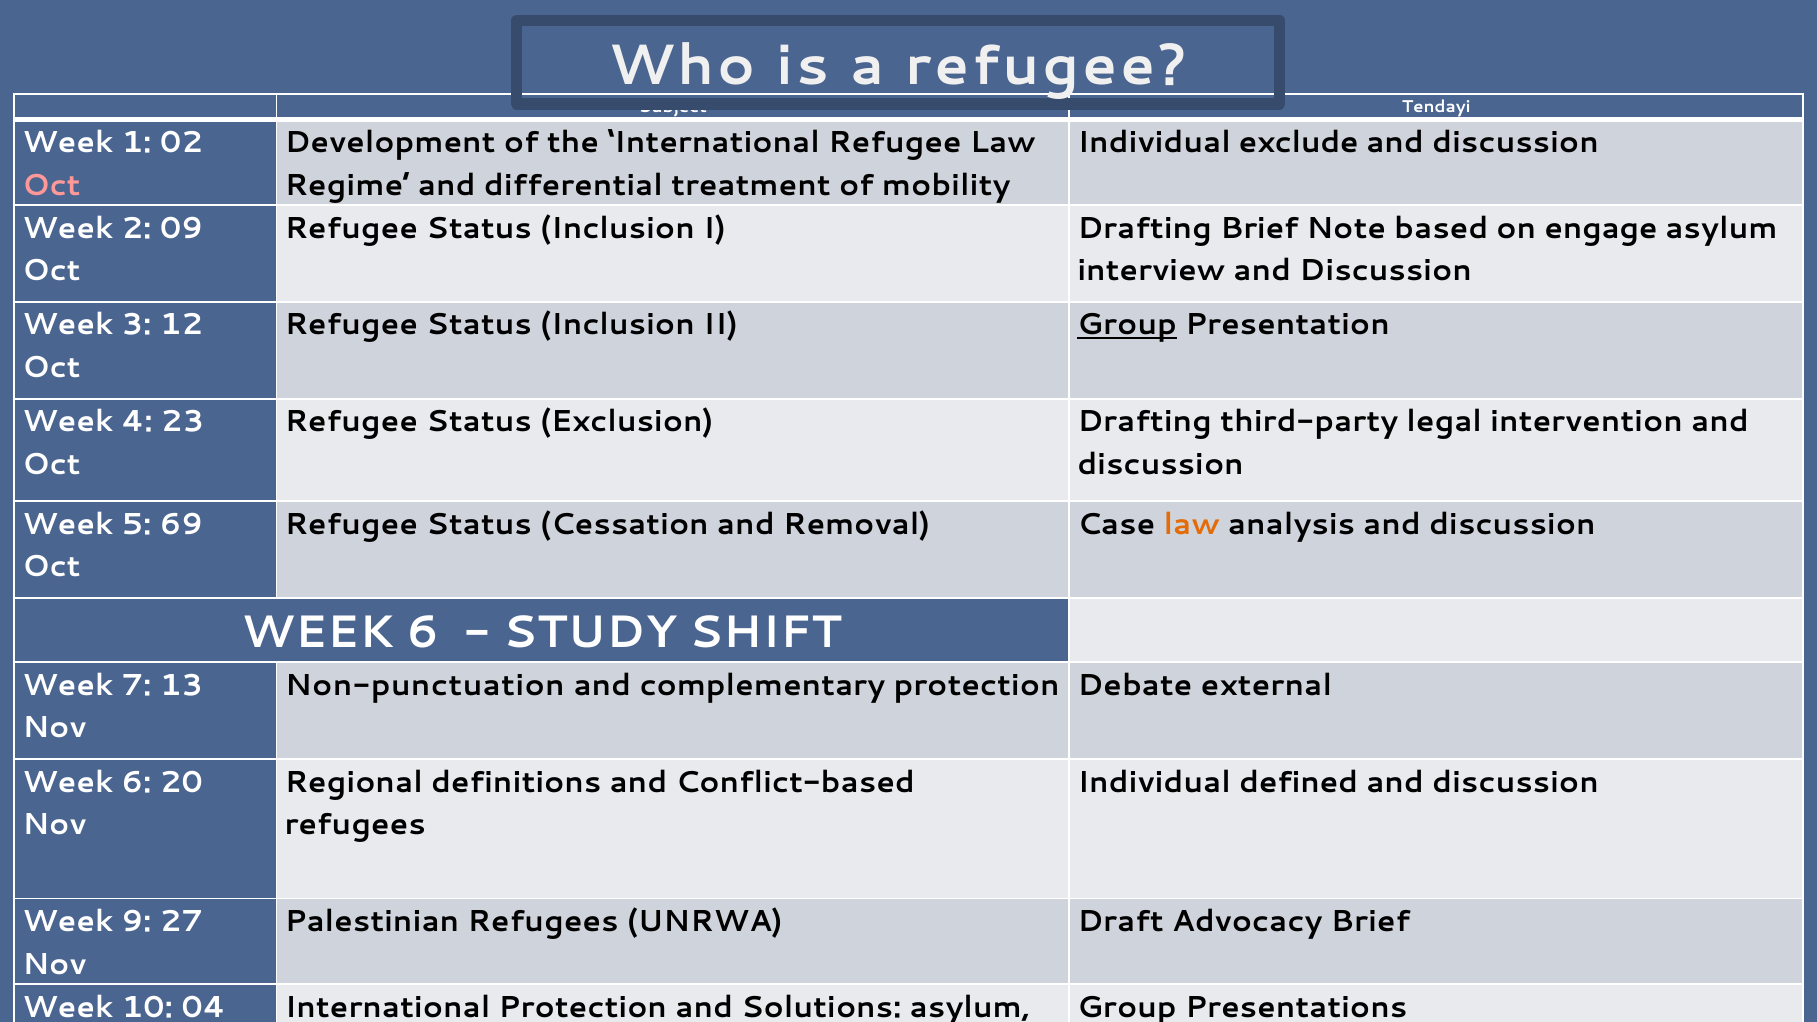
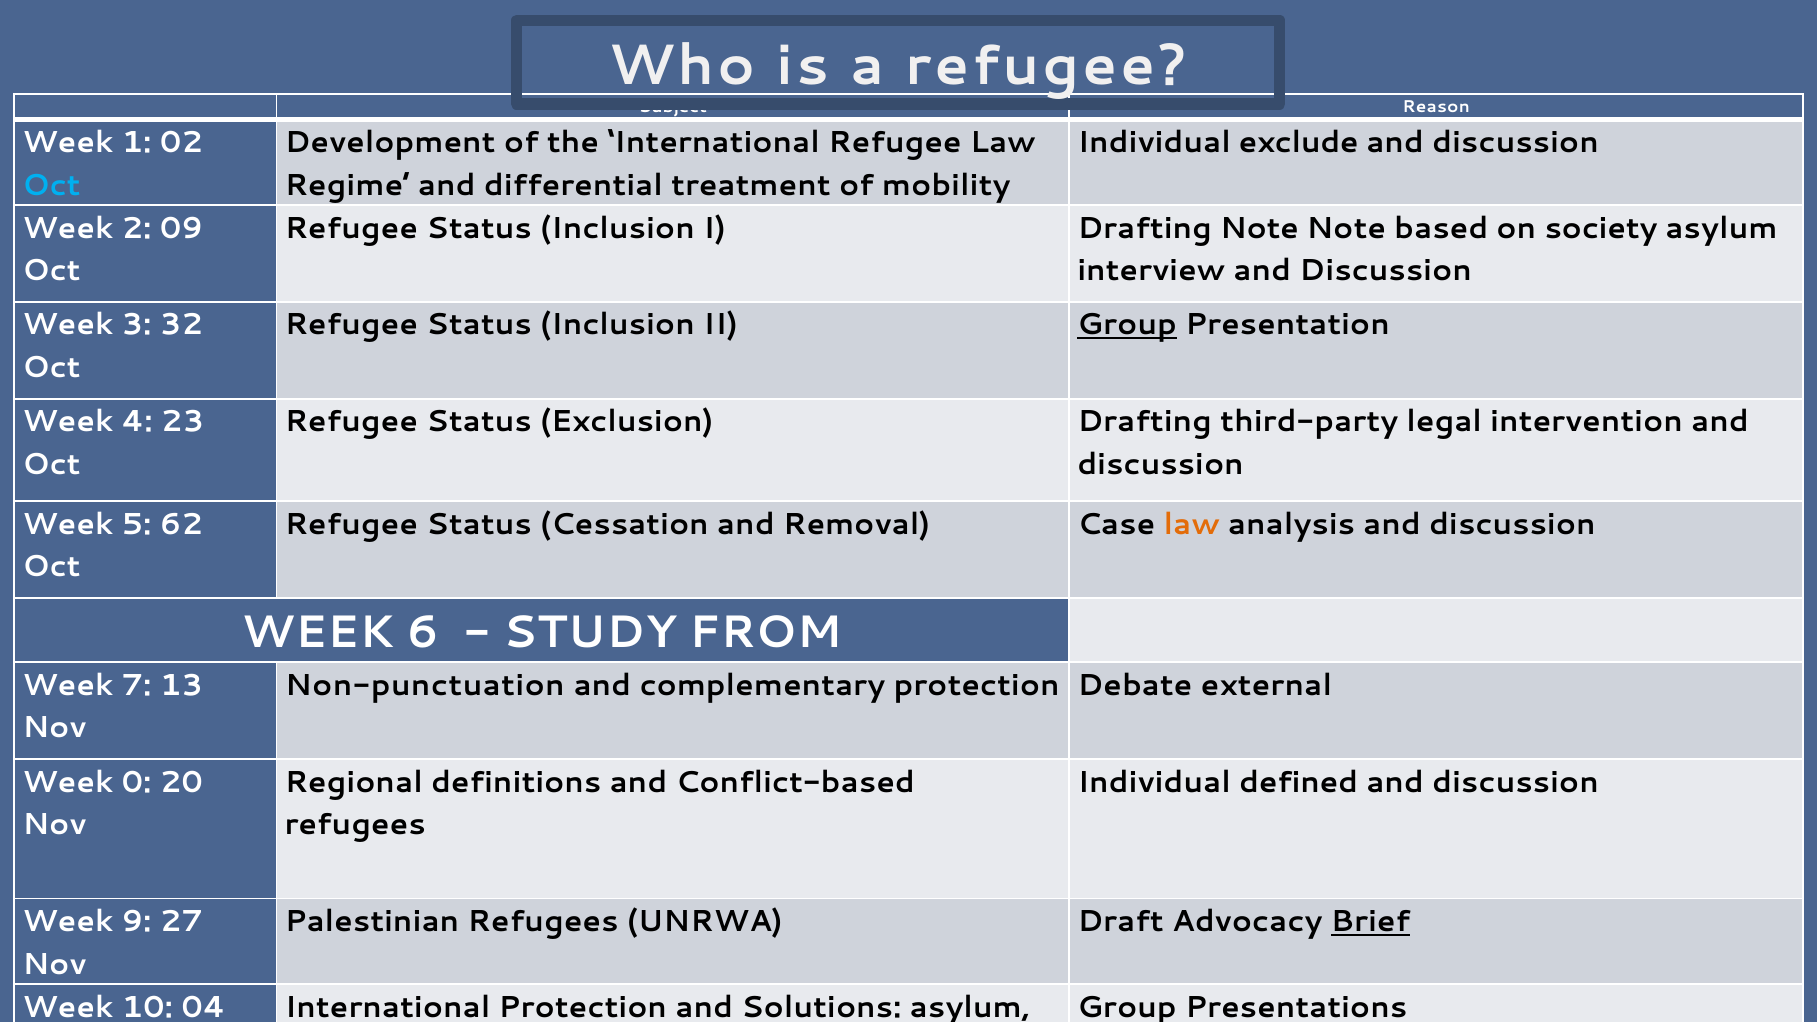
Tendayi: Tendayi -> Reason
Oct at (51, 185) colour: pink -> light blue
Drafting Brief: Brief -> Note
engage: engage -> society
12: 12 -> 32
69: 69 -> 62
SHIFT: SHIFT -> FROM
6 at (137, 782): 6 -> 0
Brief at (1370, 922) underline: none -> present
